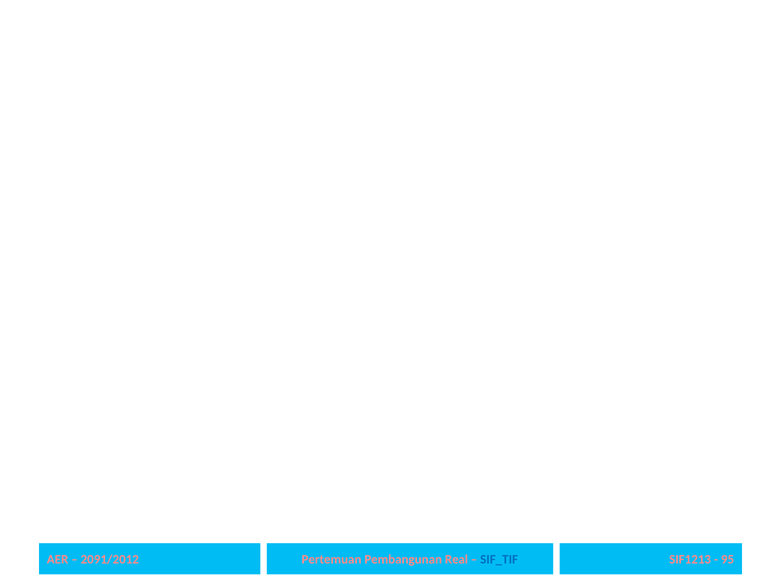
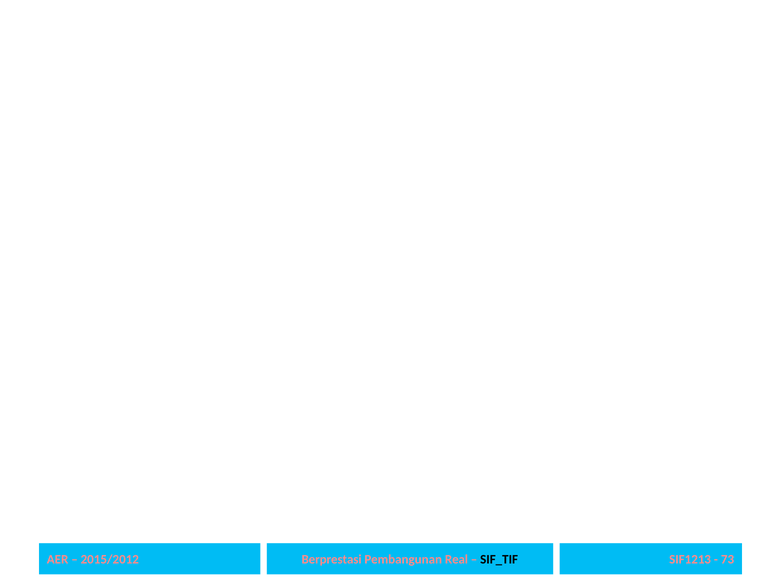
Pertemuan: Pertemuan -> Berprestasi
SIF_TIF colour: blue -> black
2091/2012: 2091/2012 -> 2015/2012
95: 95 -> 73
